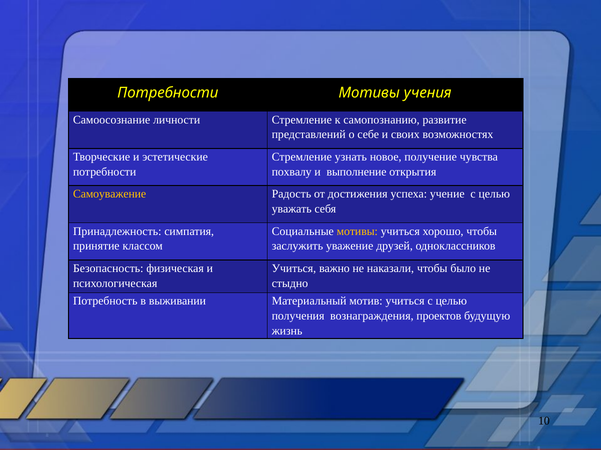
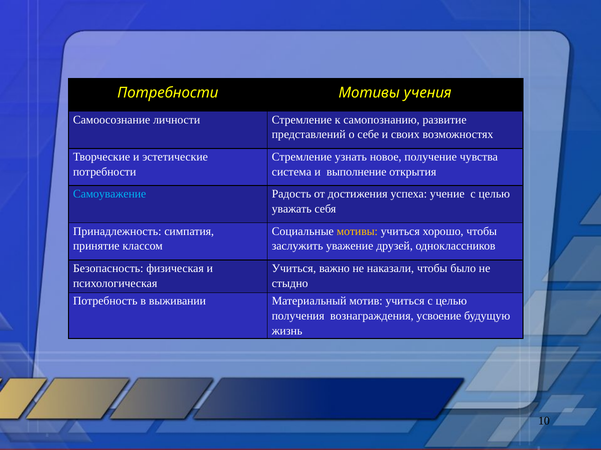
похвалу: похвалу -> система
Самоуважение colour: yellow -> light blue
проектов: проектов -> усвоение
